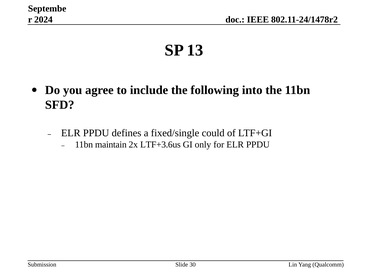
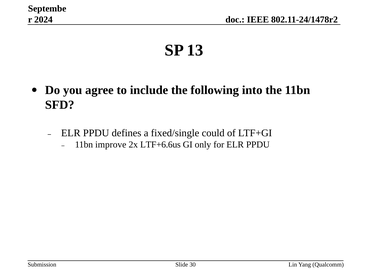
maintain: maintain -> improve
LTF+3.6us: LTF+3.6us -> LTF+6.6us
